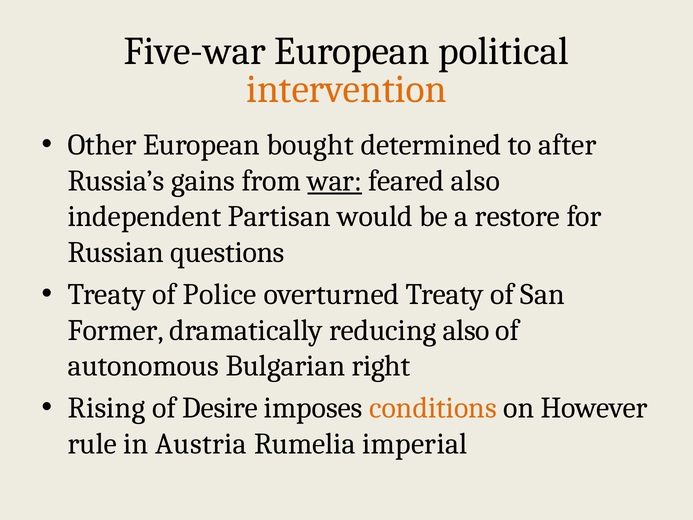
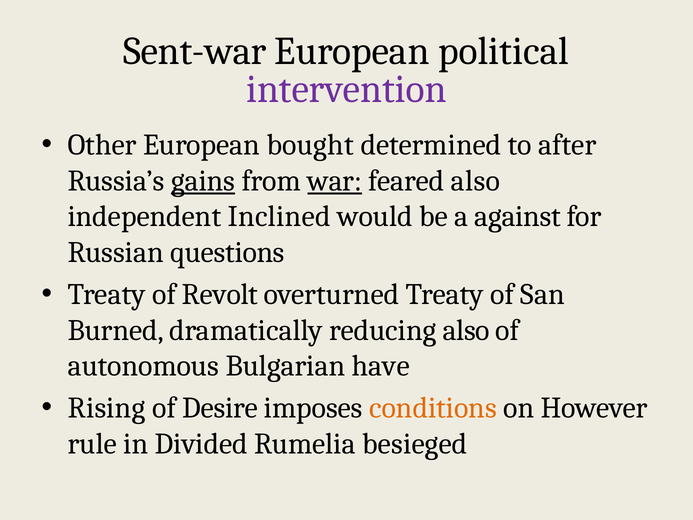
Five-war: Five-war -> Sent-war
intervention colour: orange -> purple
gains underline: none -> present
Partisan: Partisan -> Inclined
restore: restore -> against
Police: Police -> Revolt
Former: Former -> Burned
right: right -> have
Austria: Austria -> Divided
imperial: imperial -> besieged
